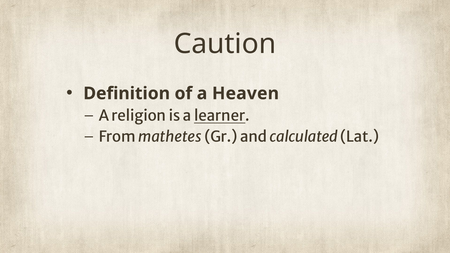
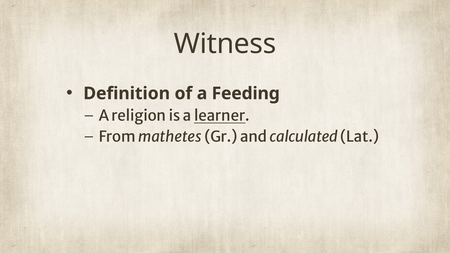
Caution: Caution -> Witness
Heaven: Heaven -> Feeding
